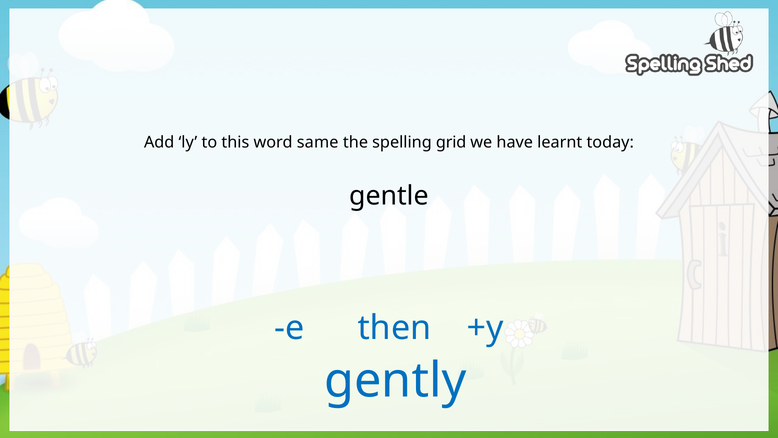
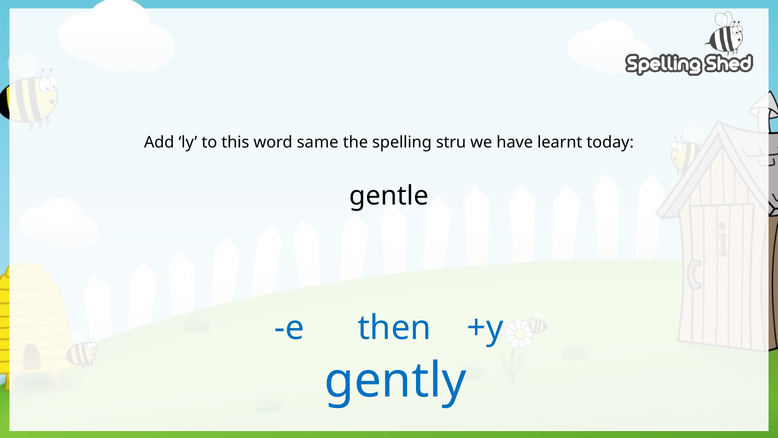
grid: grid -> stru
